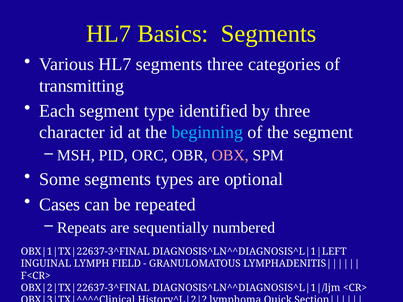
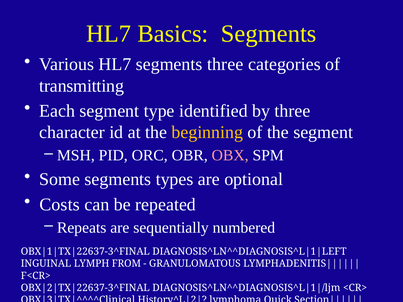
beginning colour: light blue -> yellow
Cases: Cases -> Costs
FIELD: FIELD -> FROM
